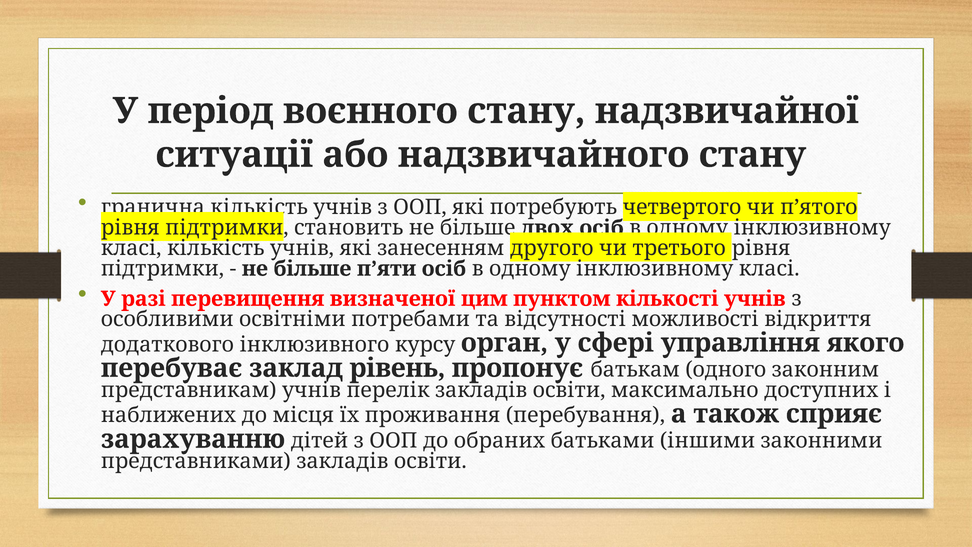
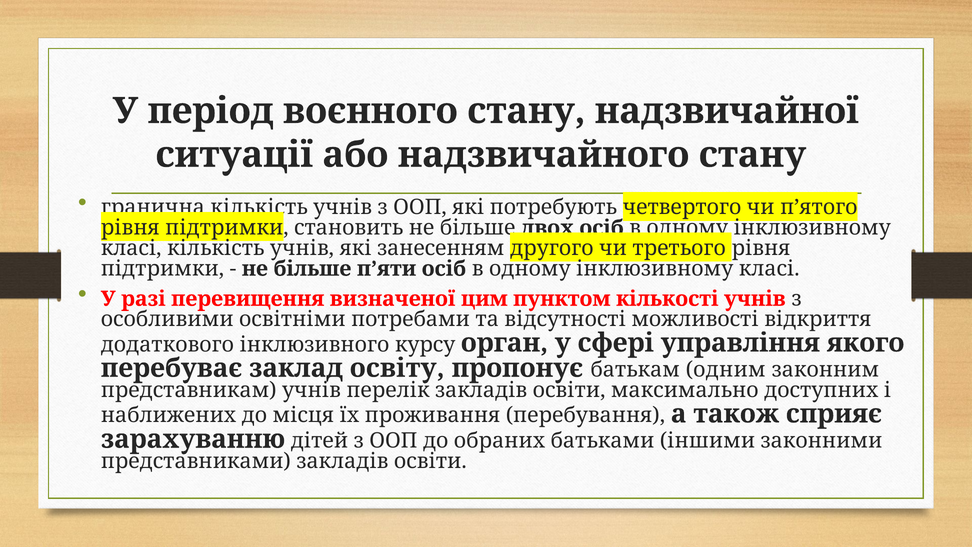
рівень: рівень -> освіту
одного: одного -> одним
